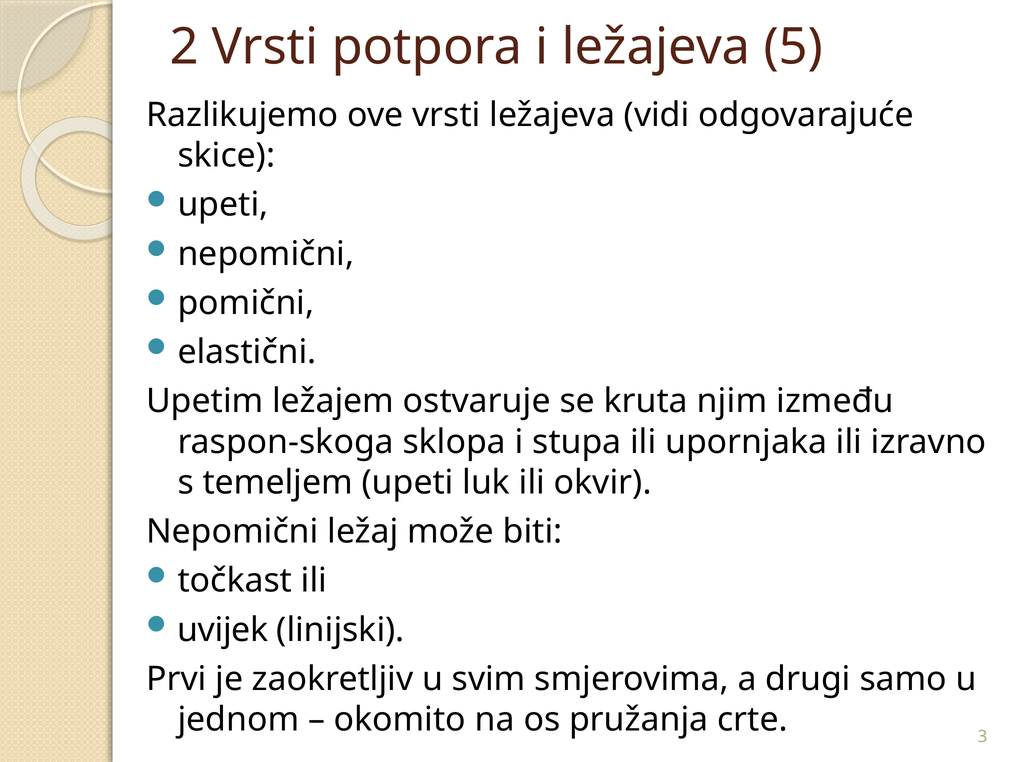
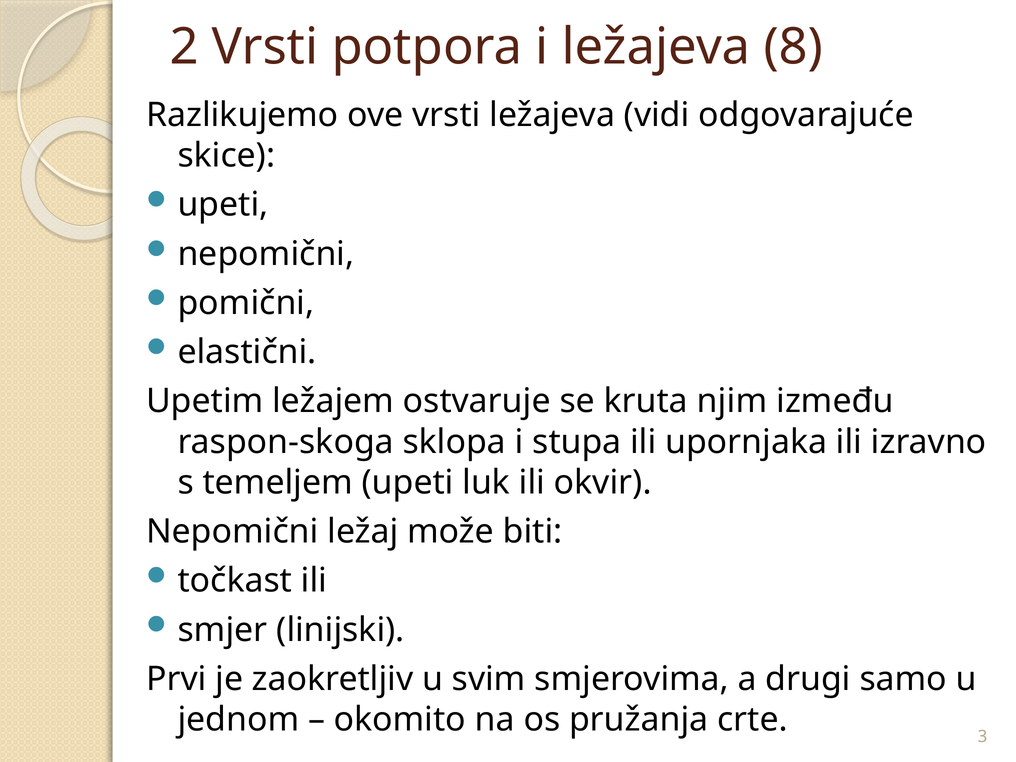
5: 5 -> 8
uvijek: uvijek -> smjer
